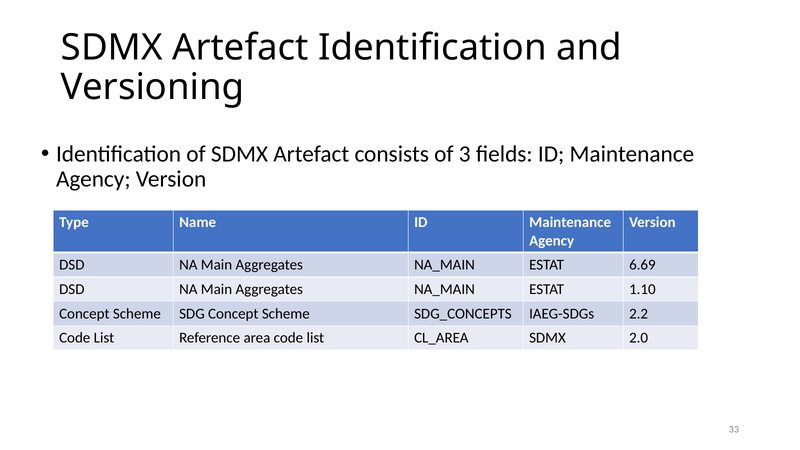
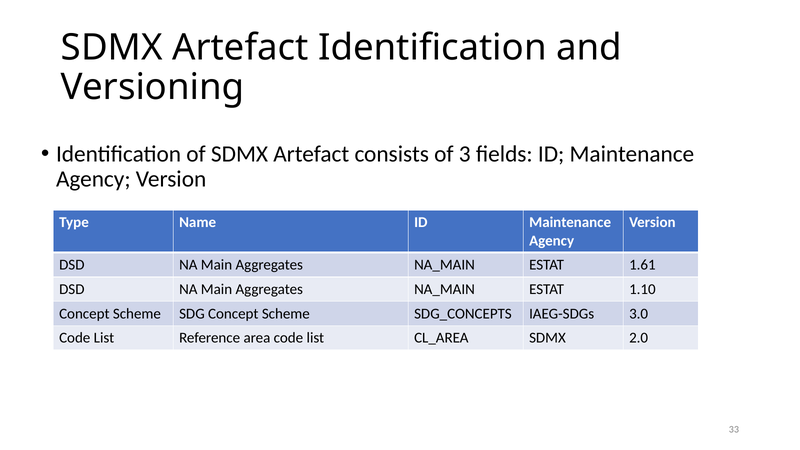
6.69: 6.69 -> 1.61
2.2: 2.2 -> 3.0
